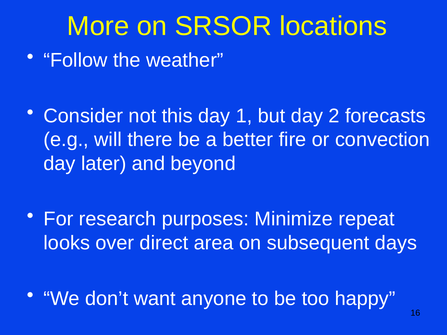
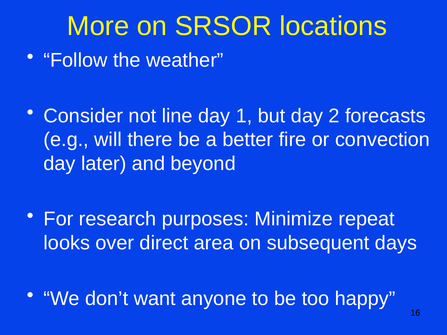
this: this -> line
